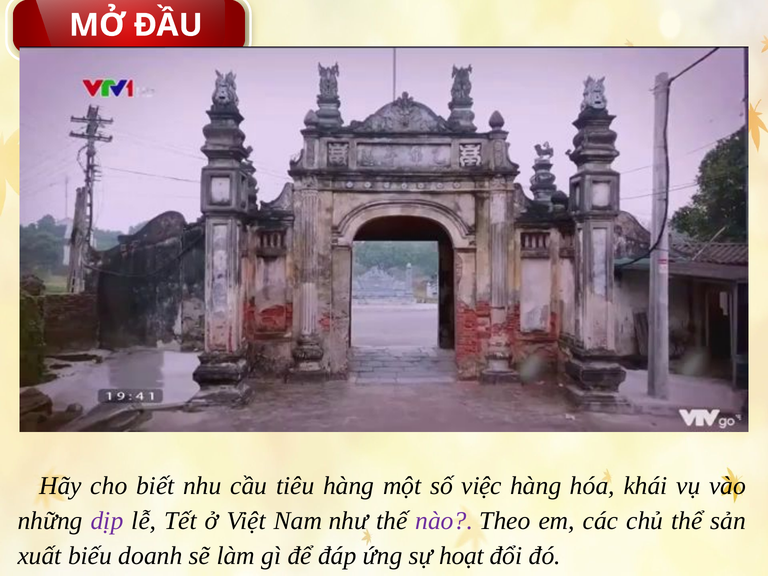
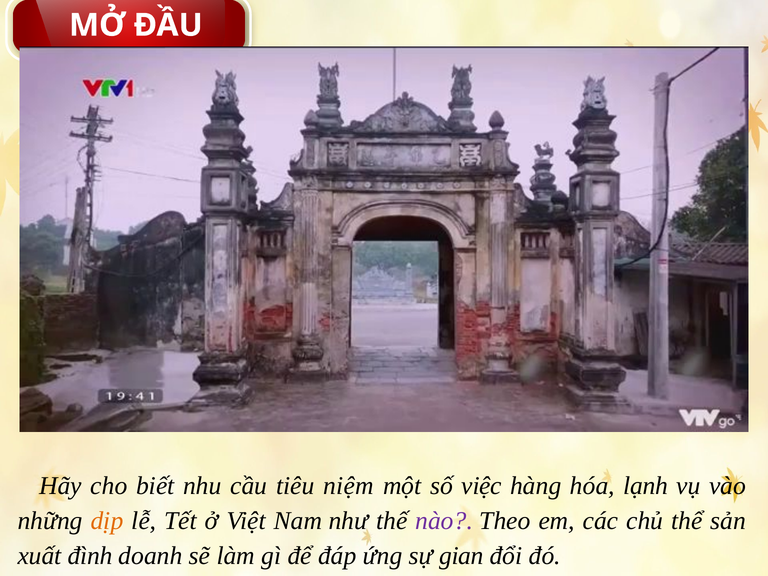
tiêu hàng: hàng -> niệm
khái: khái -> lạnh
dịp colour: purple -> orange
biếu: biếu -> đình
hoạt: hoạt -> gian
